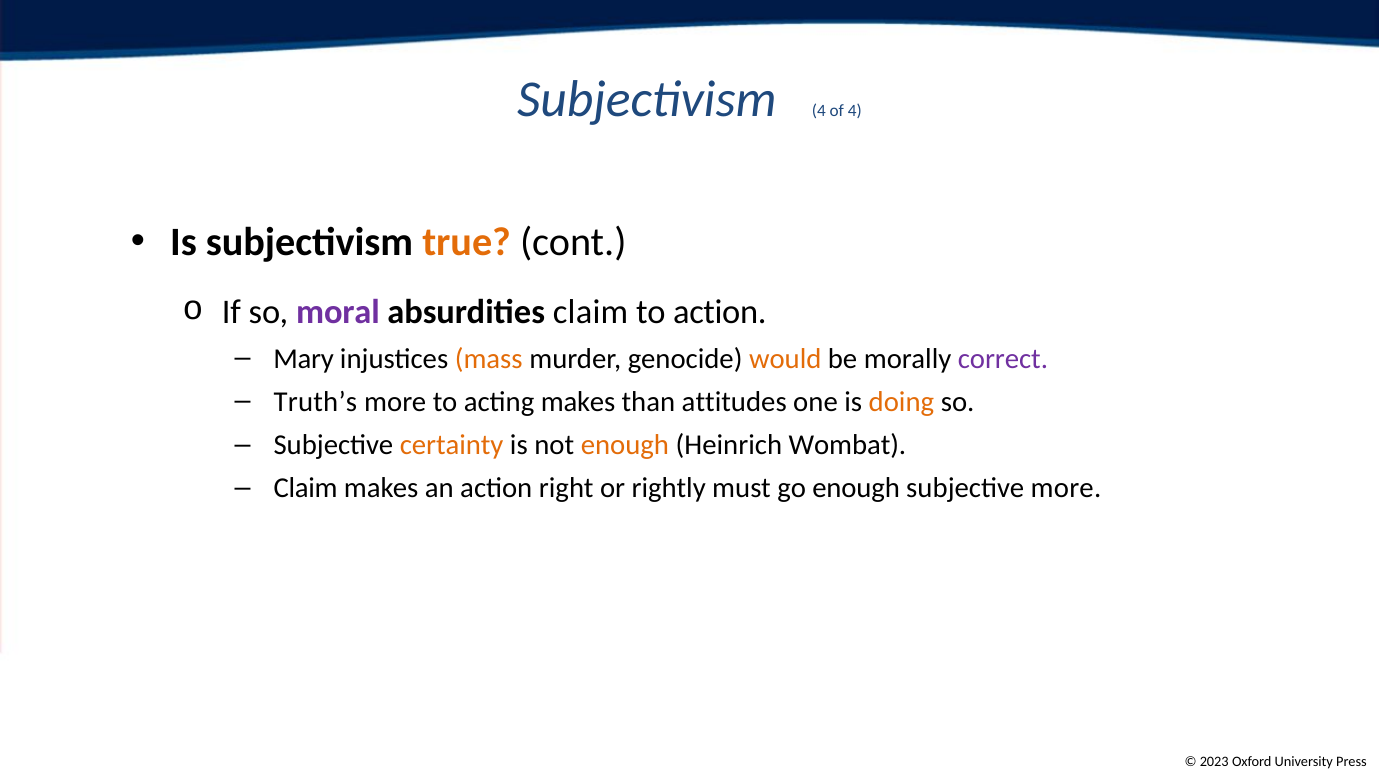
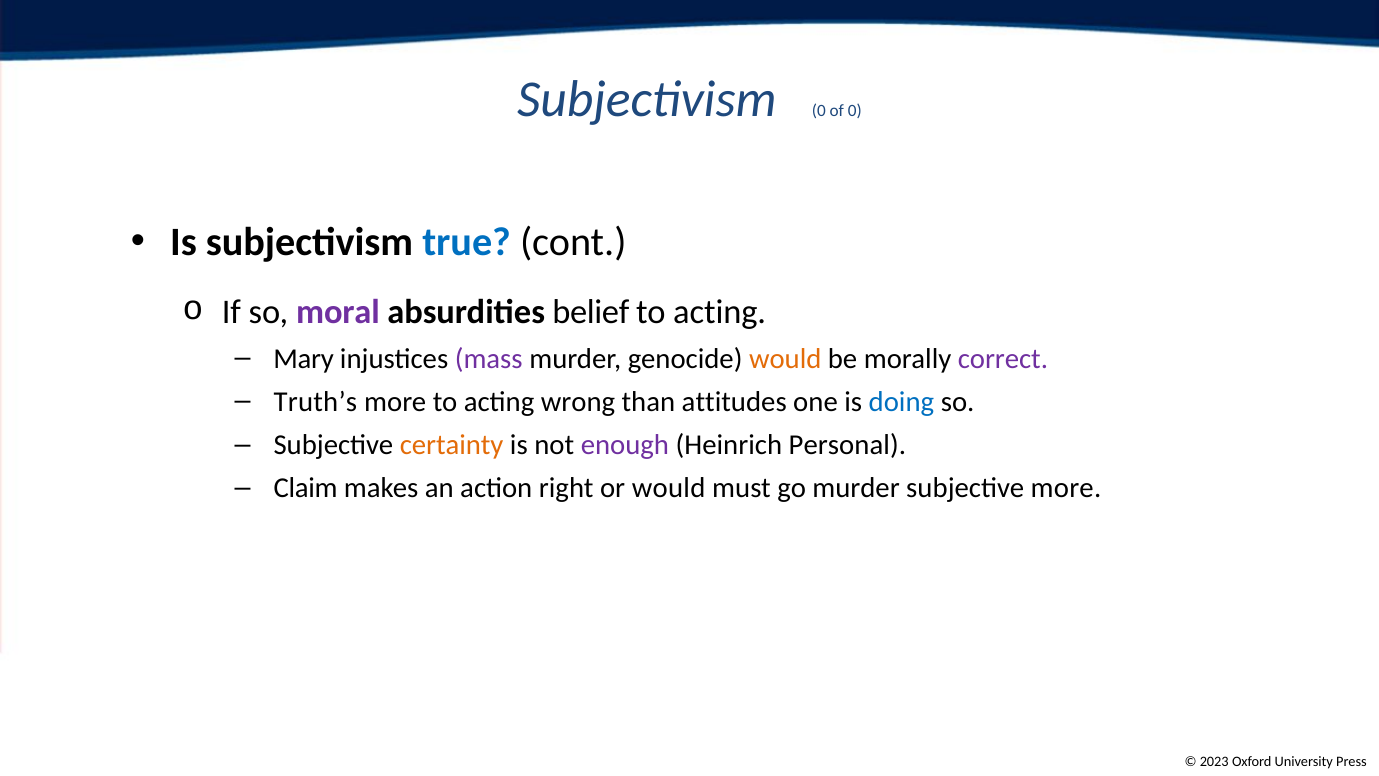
Subjectivism 4: 4 -> 0
of 4: 4 -> 0
true colour: orange -> blue
absurdities claim: claim -> belief
action at (720, 312): action -> acting
mass colour: orange -> purple
acting makes: makes -> wrong
doing colour: orange -> blue
enough at (625, 445) colour: orange -> purple
Wombat: Wombat -> Personal
or rightly: rightly -> would
go enough: enough -> murder
